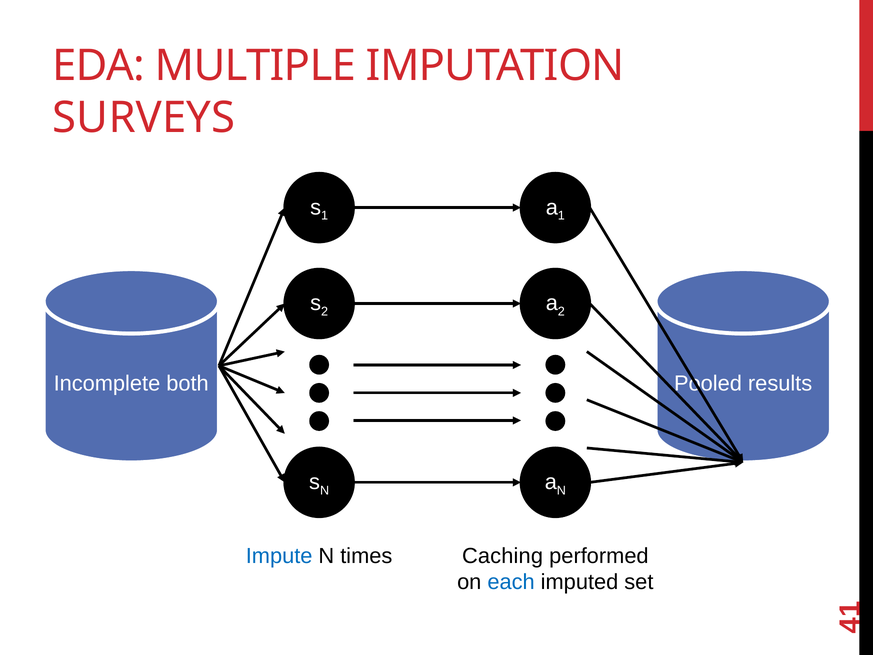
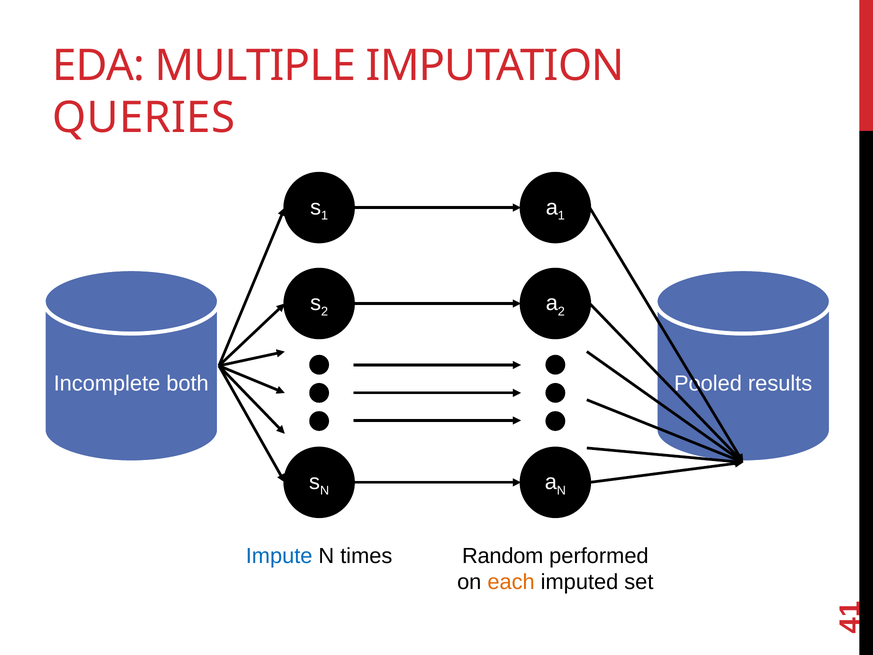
SURVEYS: SURVEYS -> QUERIES
Caching: Caching -> Random
each colour: blue -> orange
